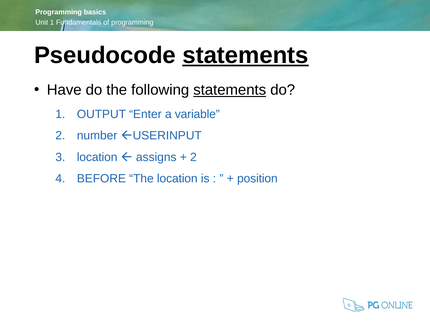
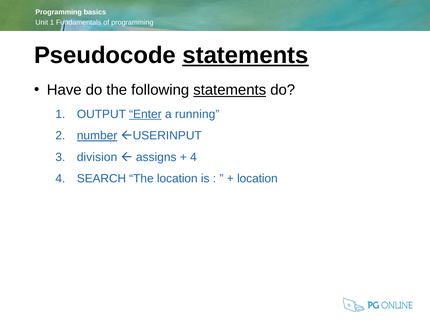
Enter underline: none -> present
variable: variable -> running
number underline: none -> present
location at (97, 157): location -> division
2 at (193, 157): 2 -> 4
BEFORE: BEFORE -> SEARCH
position at (257, 179): position -> location
